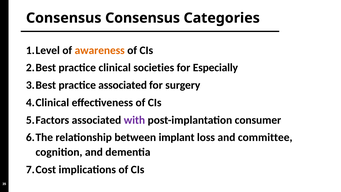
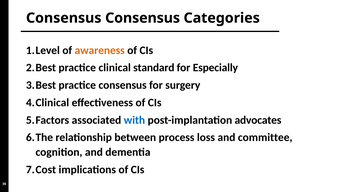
societies: societies -> standard
practice associated: associated -> consensus
with colour: purple -> blue
consumer: consumer -> advocates
implant: implant -> process
